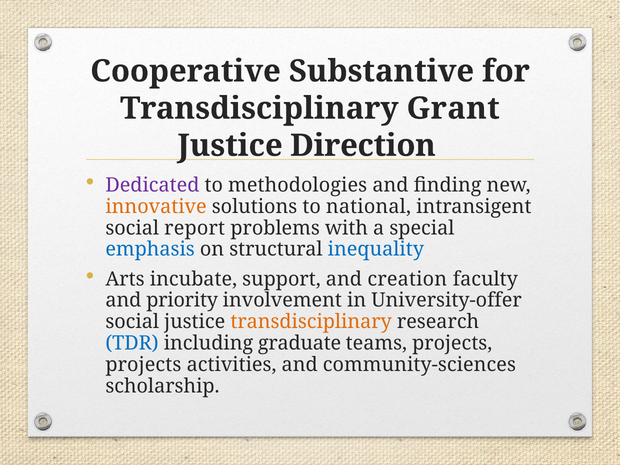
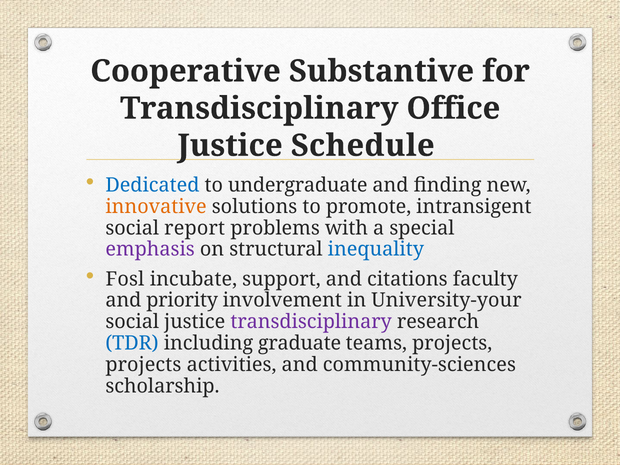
Grant: Grant -> Office
Direction: Direction -> Schedule
Dedicated colour: purple -> blue
methodologies: methodologies -> undergraduate
national: national -> promote
emphasis colour: blue -> purple
Arts: Arts -> Fosl
creation: creation -> citations
University-offer: University-offer -> University-your
transdisciplinary at (311, 322) colour: orange -> purple
